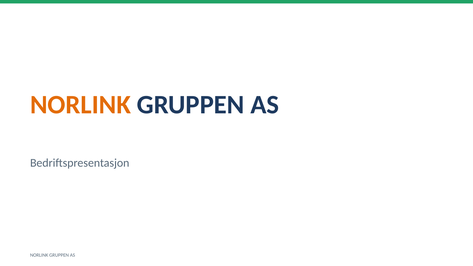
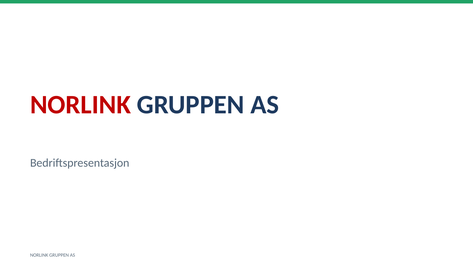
NORLINK at (81, 105) colour: orange -> red
